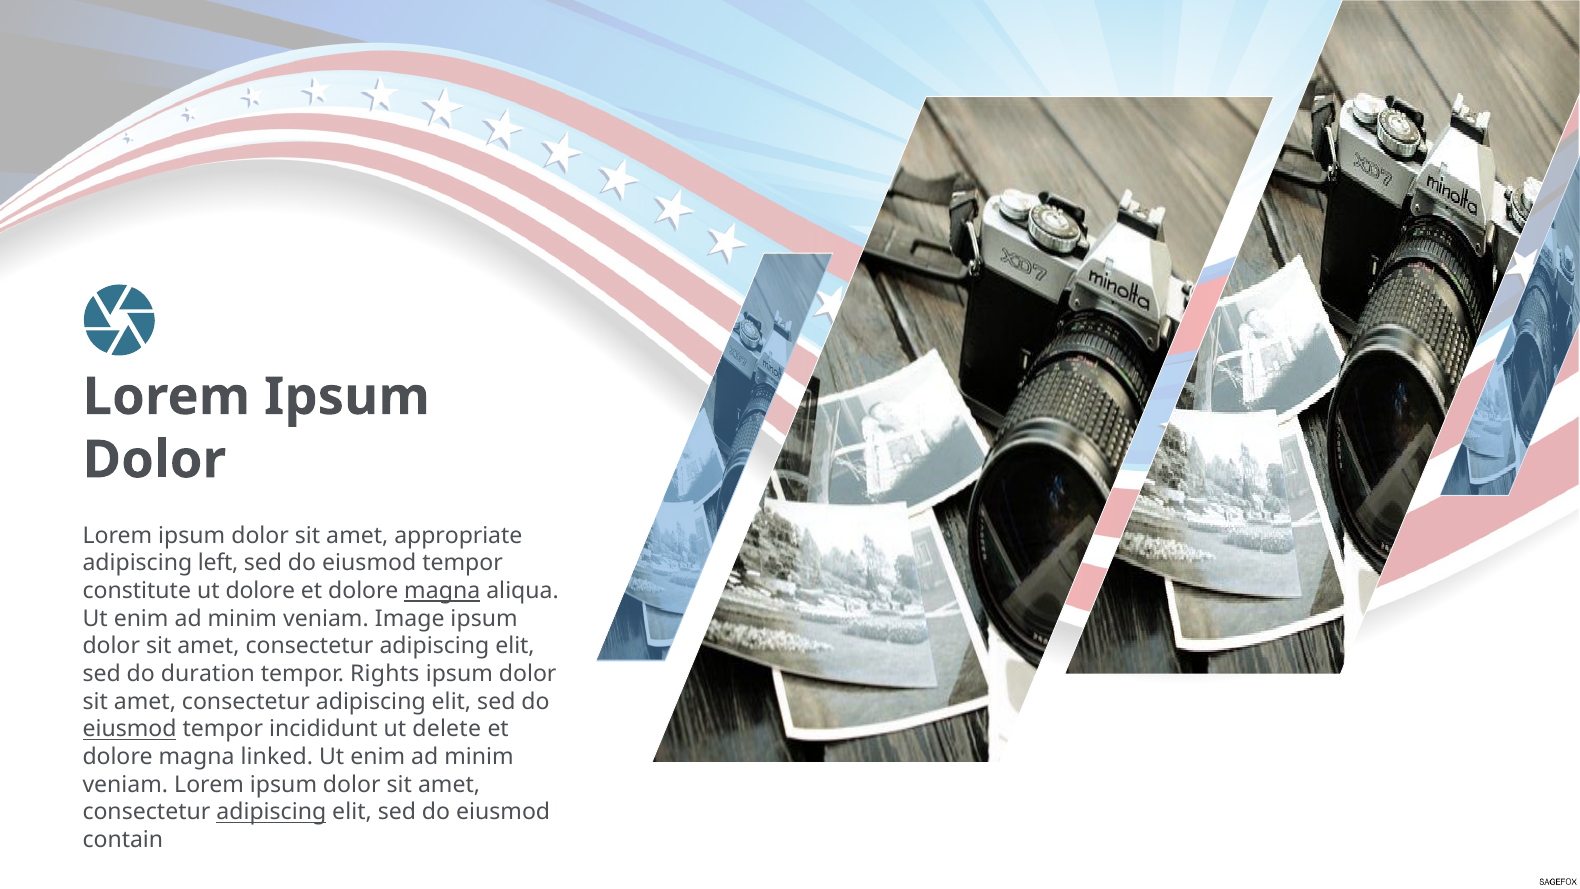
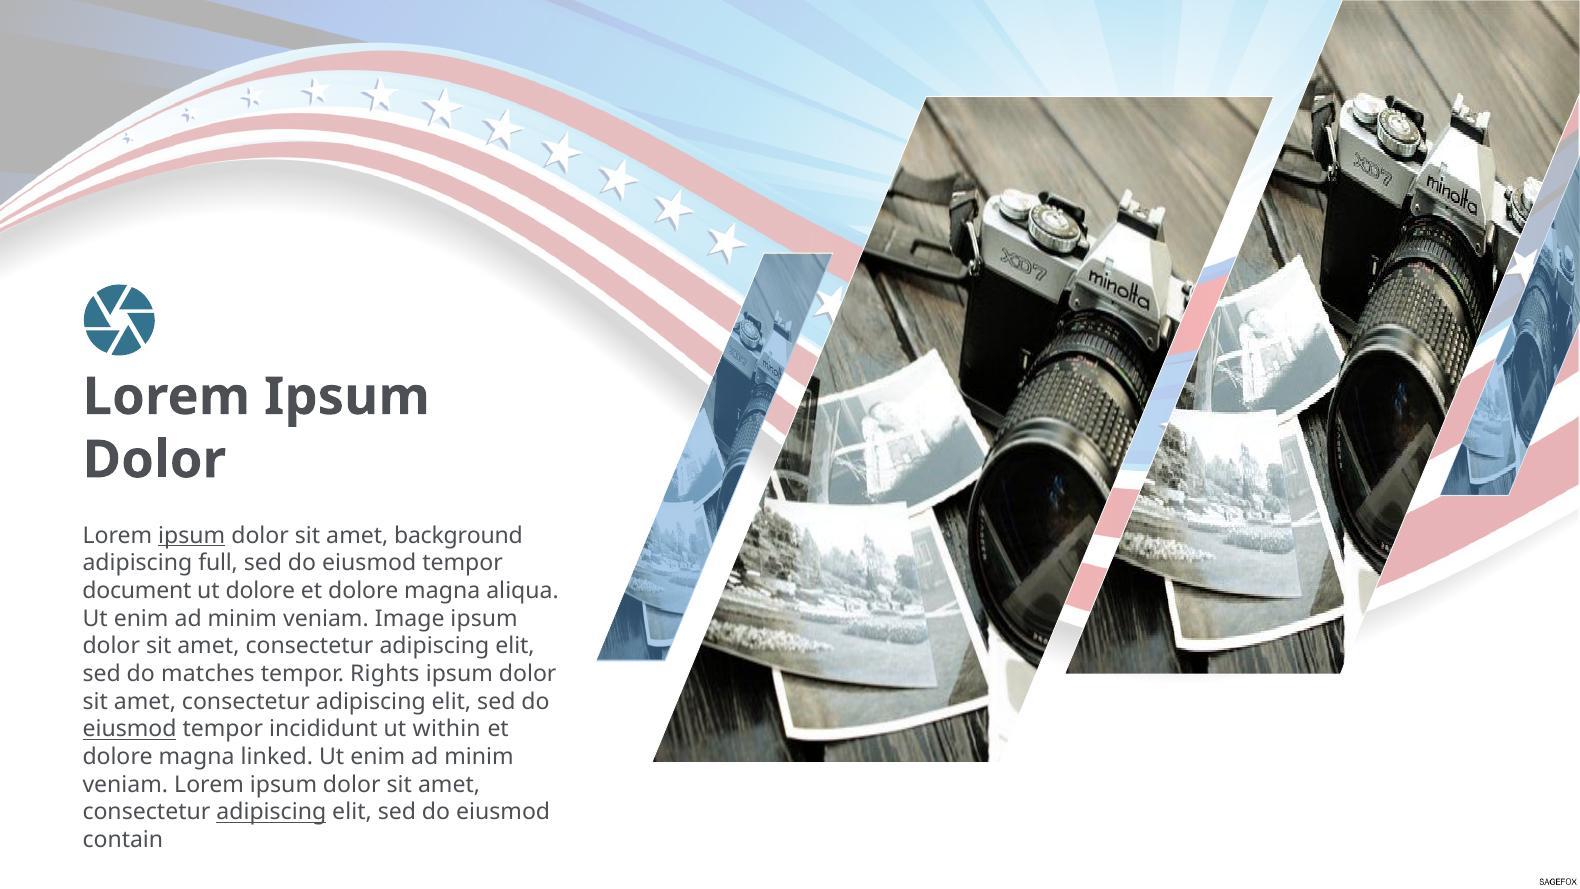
ipsum at (192, 535) underline: none -> present
appropriate: appropriate -> background
left: left -> full
constitute: constitute -> document
magna at (442, 591) underline: present -> none
duration: duration -> matches
delete: delete -> within
